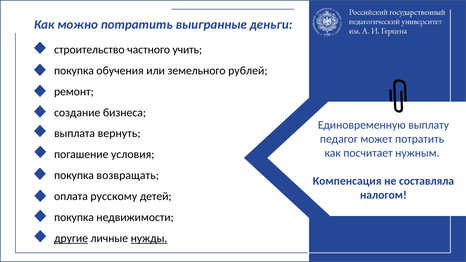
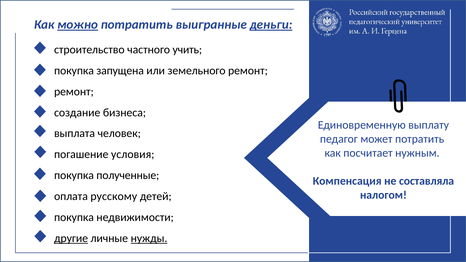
можно underline: none -> present
деньги underline: none -> present
обучения: обучения -> запущена
земельного рублей: рублей -> ремонт
вернуть: вернуть -> человек
возвращать: возвращать -> полученные
